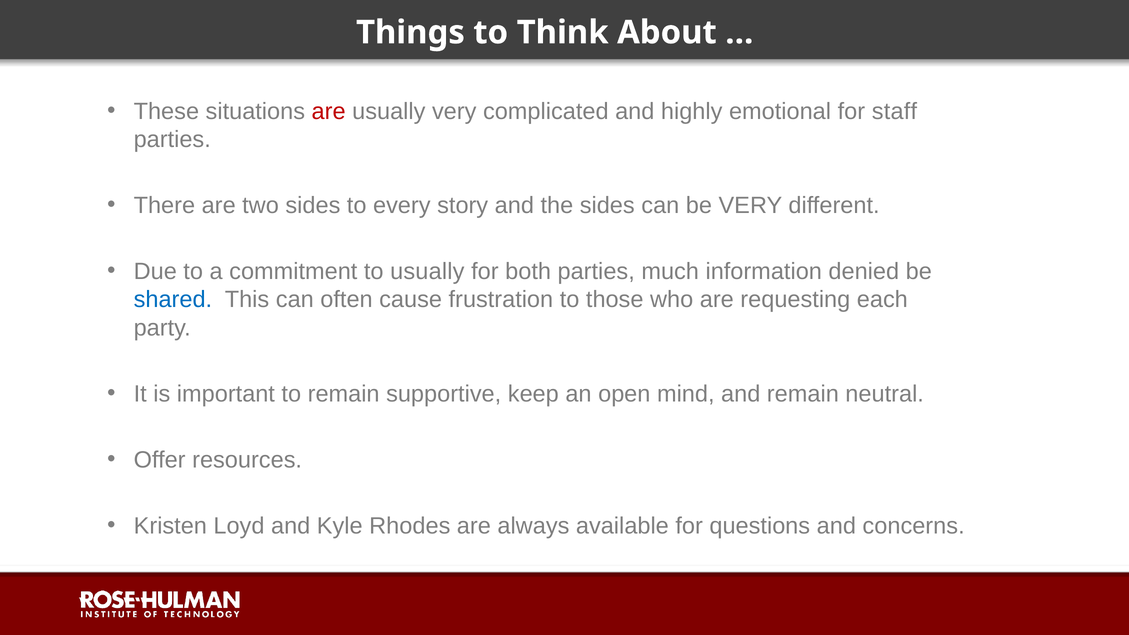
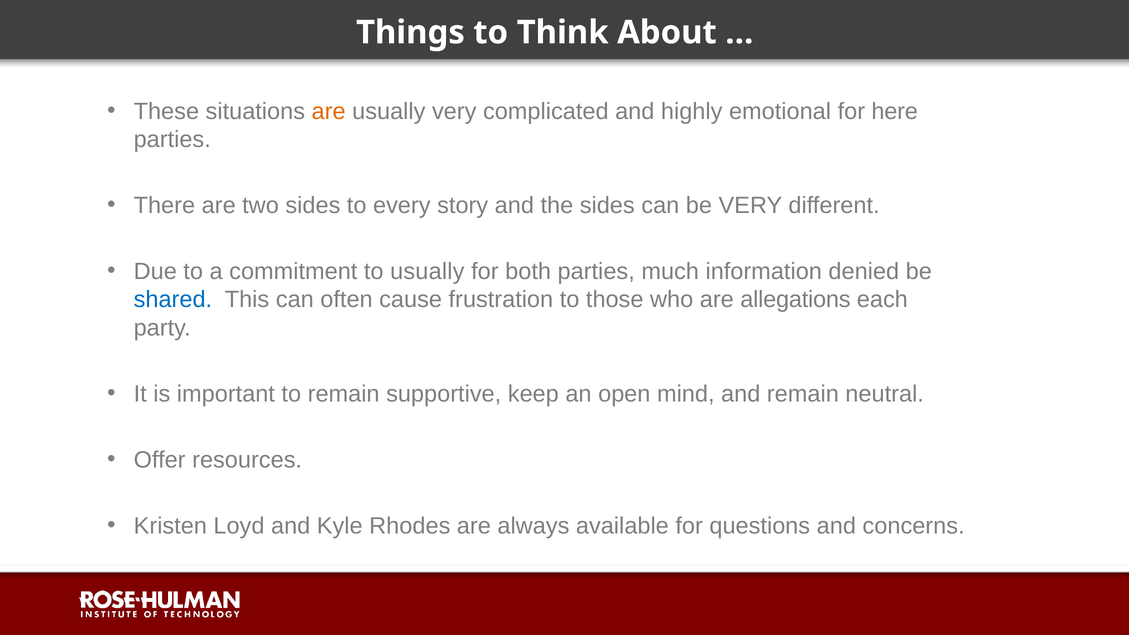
are at (329, 111) colour: red -> orange
staff: staff -> here
requesting: requesting -> allegations
